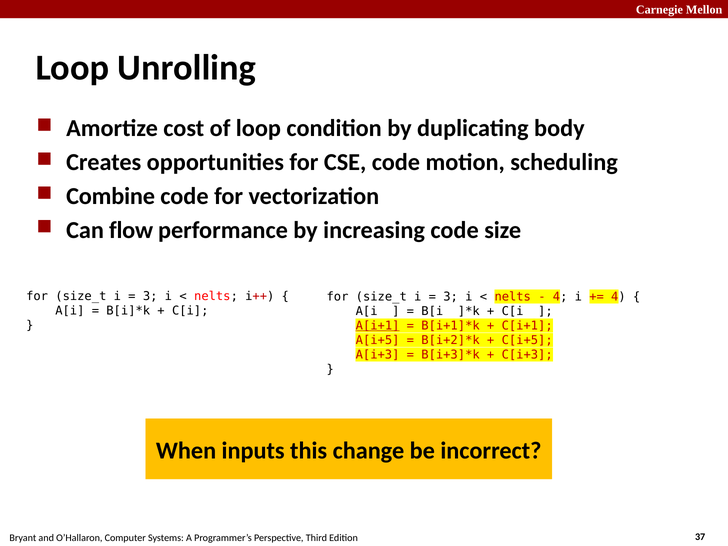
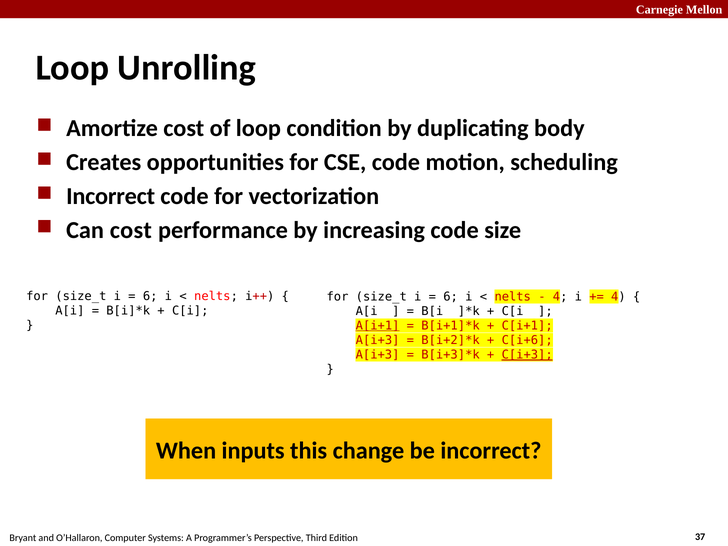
Combine at (111, 196): Combine -> Incorrect
Can flow: flow -> cost
3 at (150, 296): 3 -> 6
3 at (451, 297): 3 -> 6
A[i+5 at (378, 340): A[i+5 -> A[i+3
C[i+5: C[i+5 -> C[i+6
C[i+3 underline: none -> present
